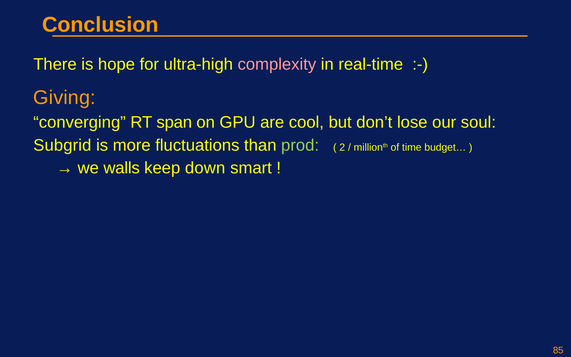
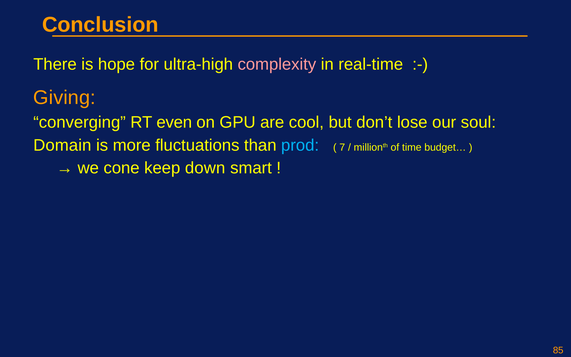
span: span -> even
Subgrid: Subgrid -> Domain
prod colour: light green -> light blue
2: 2 -> 7
walls: walls -> cone
